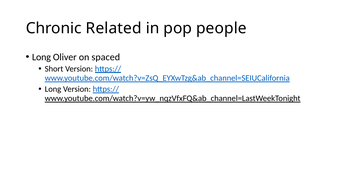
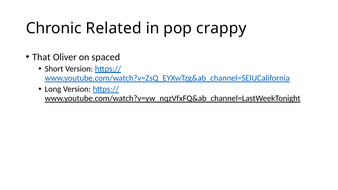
people: people -> crappy
Long at (41, 57): Long -> That
